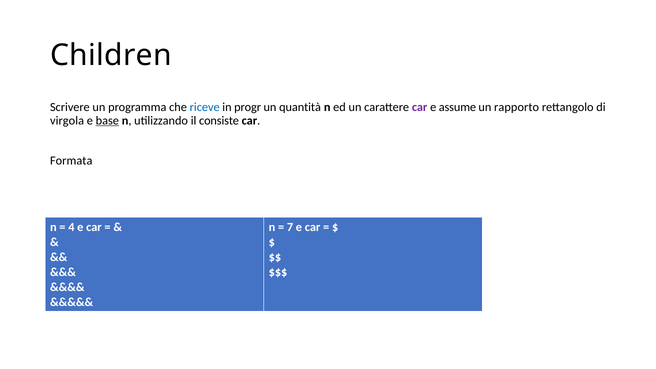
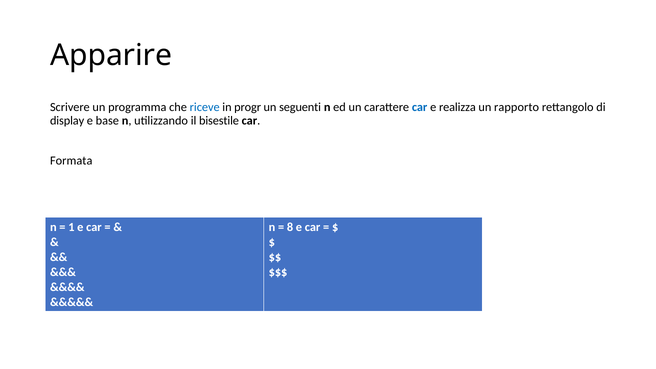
Children: Children -> Apparire
quantità: quantità -> seguenti
car at (420, 107) colour: purple -> blue
assume: assume -> realizza
virgola: virgola -> display
base underline: present -> none
consiste: consiste -> bisestile
4: 4 -> 1
7: 7 -> 8
